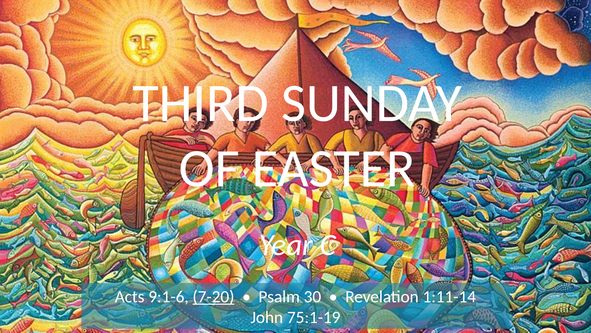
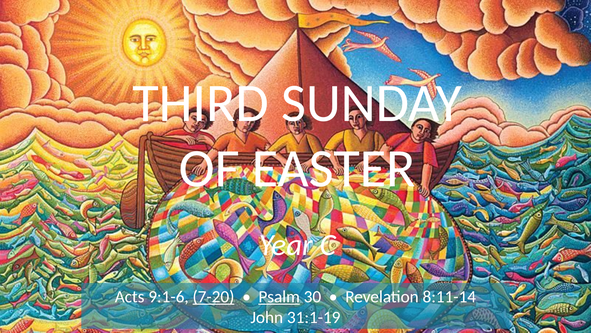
Psalm underline: none -> present
1:11-14: 1:11-14 -> 8:11-14
75:1-19: 75:1-19 -> 31:1-19
